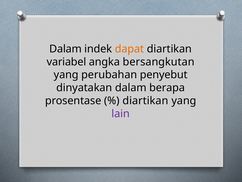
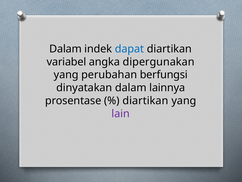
dapat colour: orange -> blue
bersangkutan: bersangkutan -> dipergunakan
penyebut: penyebut -> berfungsi
berapa: berapa -> lainnya
